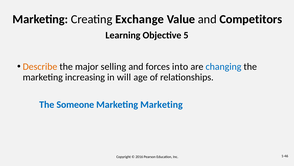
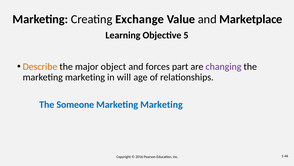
Competitors: Competitors -> Marketplace
selling: selling -> object
into: into -> part
changing colour: blue -> purple
increasing at (85, 77): increasing -> marketing
